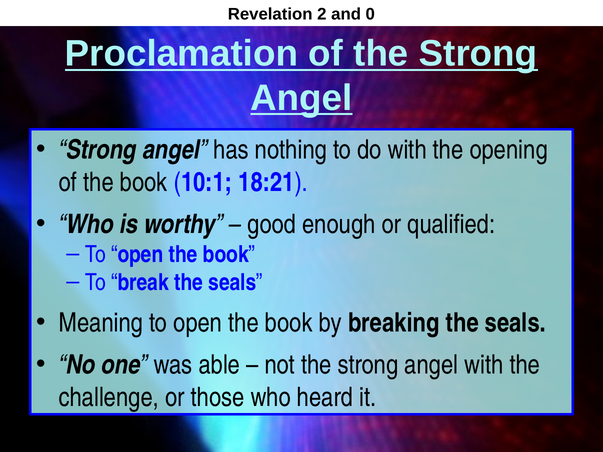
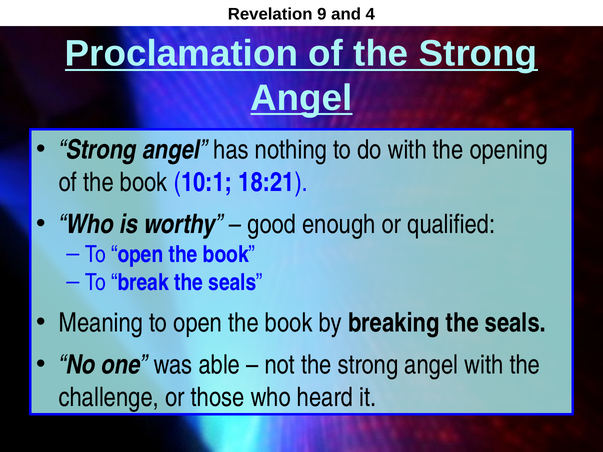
2: 2 -> 9
0: 0 -> 4
